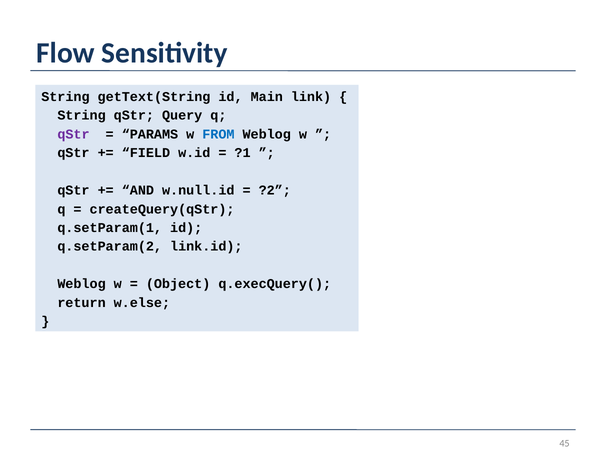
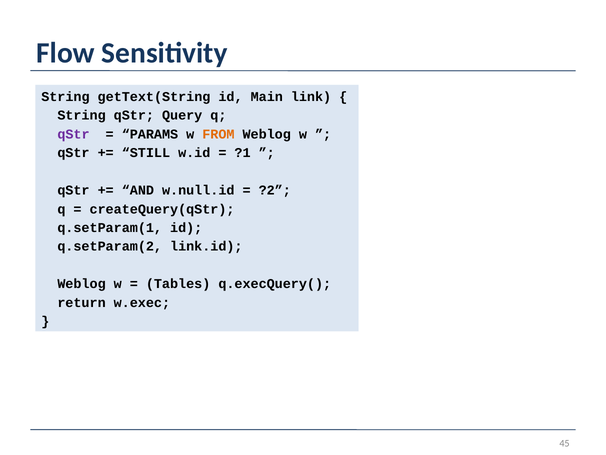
FROM colour: blue -> orange
FIELD: FIELD -> STILL
Object: Object -> Tables
w.else: w.else -> w.exec
